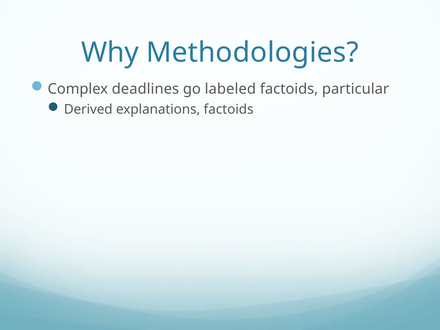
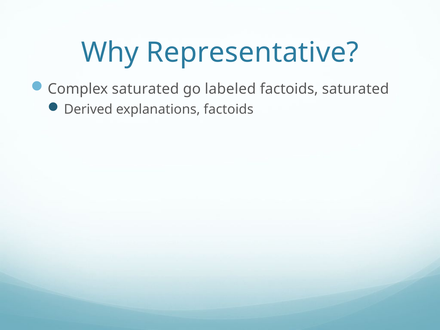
Methodologies: Methodologies -> Representative
Complex deadlines: deadlines -> saturated
factoids particular: particular -> saturated
